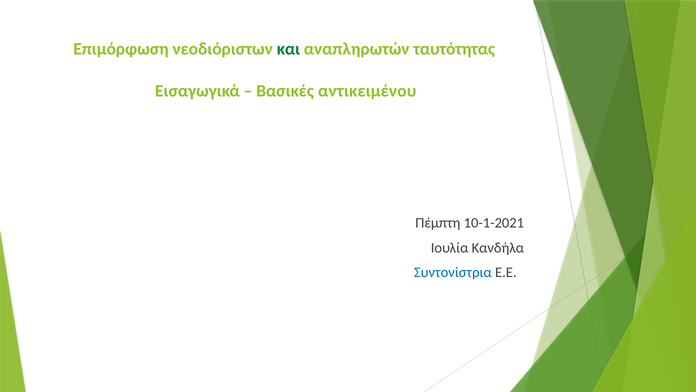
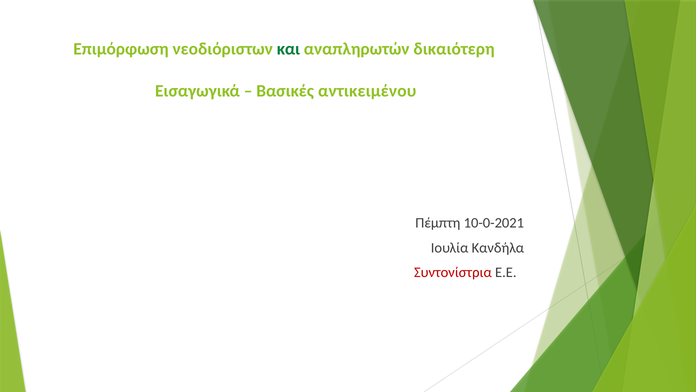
ταυτότητας: ταυτότητας -> δικαιότερη
10-1-2021: 10-1-2021 -> 10-0-2021
Συντονίστρια colour: blue -> red
